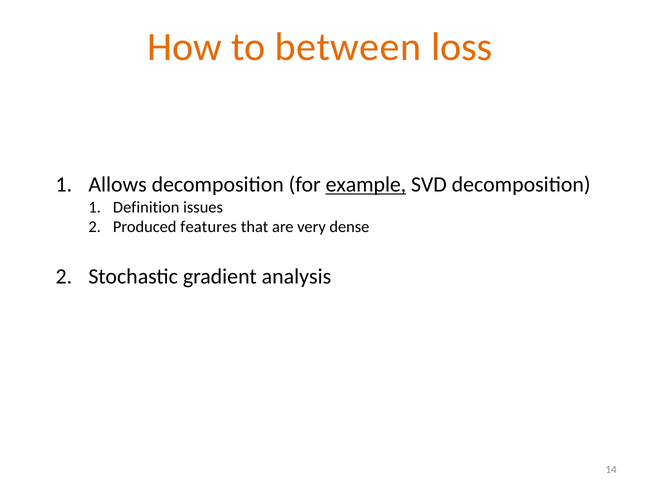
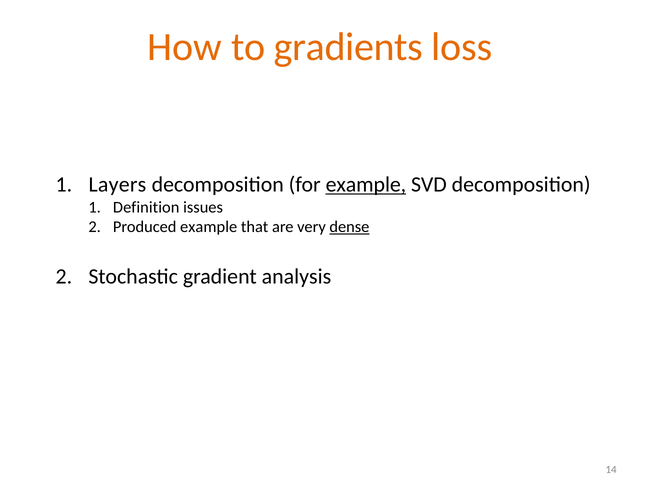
between: between -> gradients
Allows: Allows -> Layers
Produced features: features -> example
dense underline: none -> present
